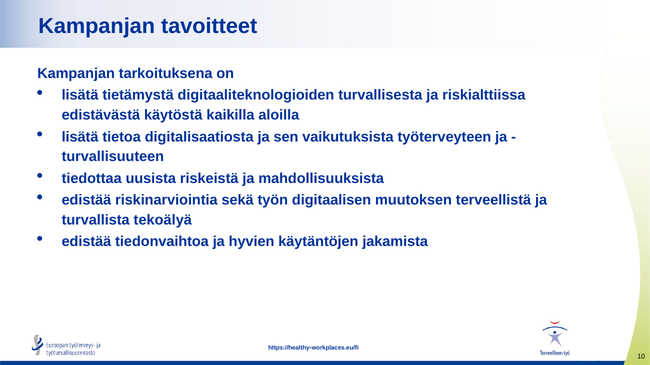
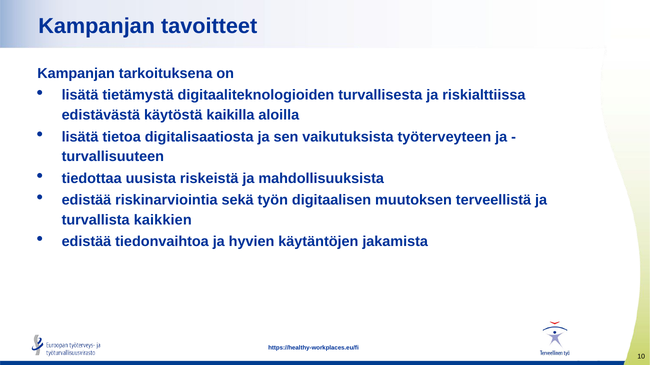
tekoälyä: tekoälyä -> kaikkien
